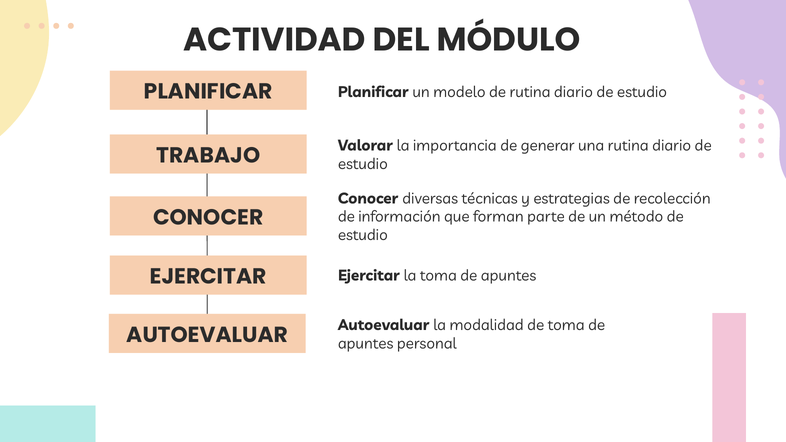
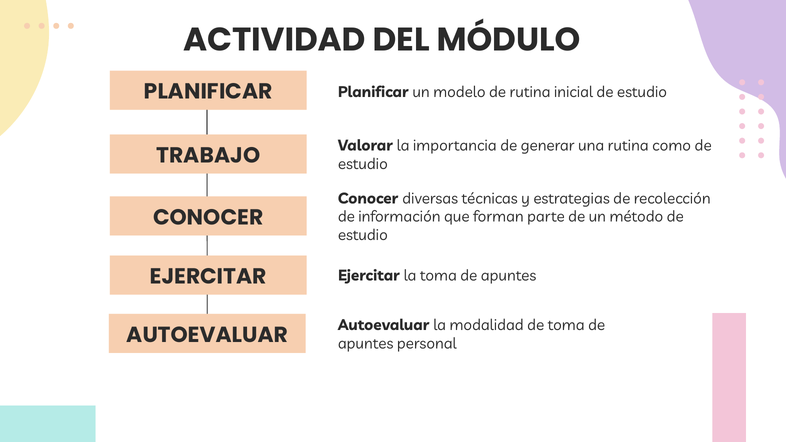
de rutina diario: diario -> inicial
una rutina diario: diario -> como
